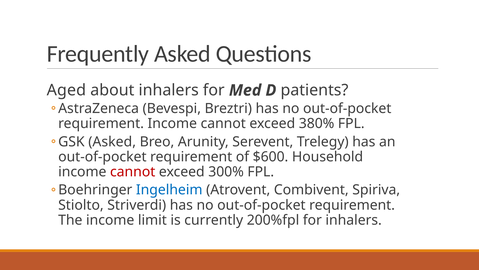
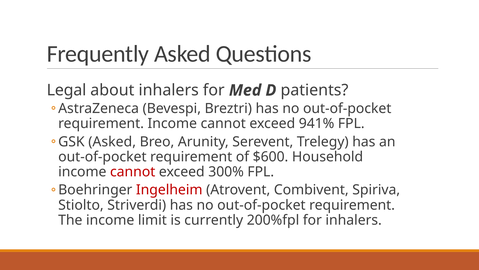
Aged: Aged -> Legal
380%: 380% -> 941%
Ingelheim colour: blue -> red
